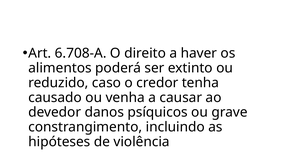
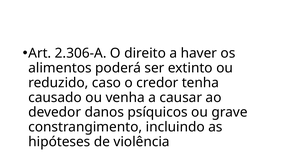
6.708-A: 6.708-A -> 2.306-A
